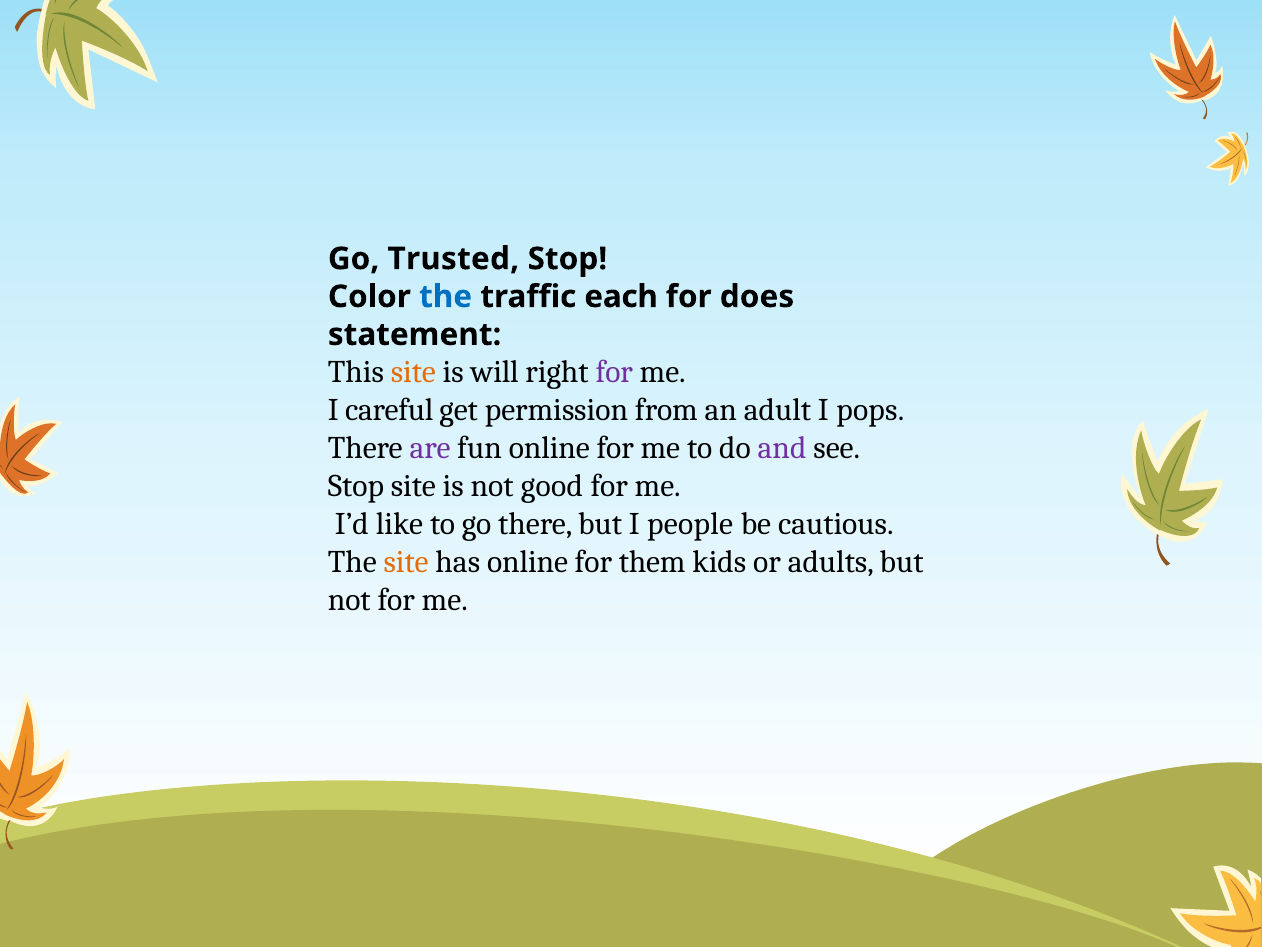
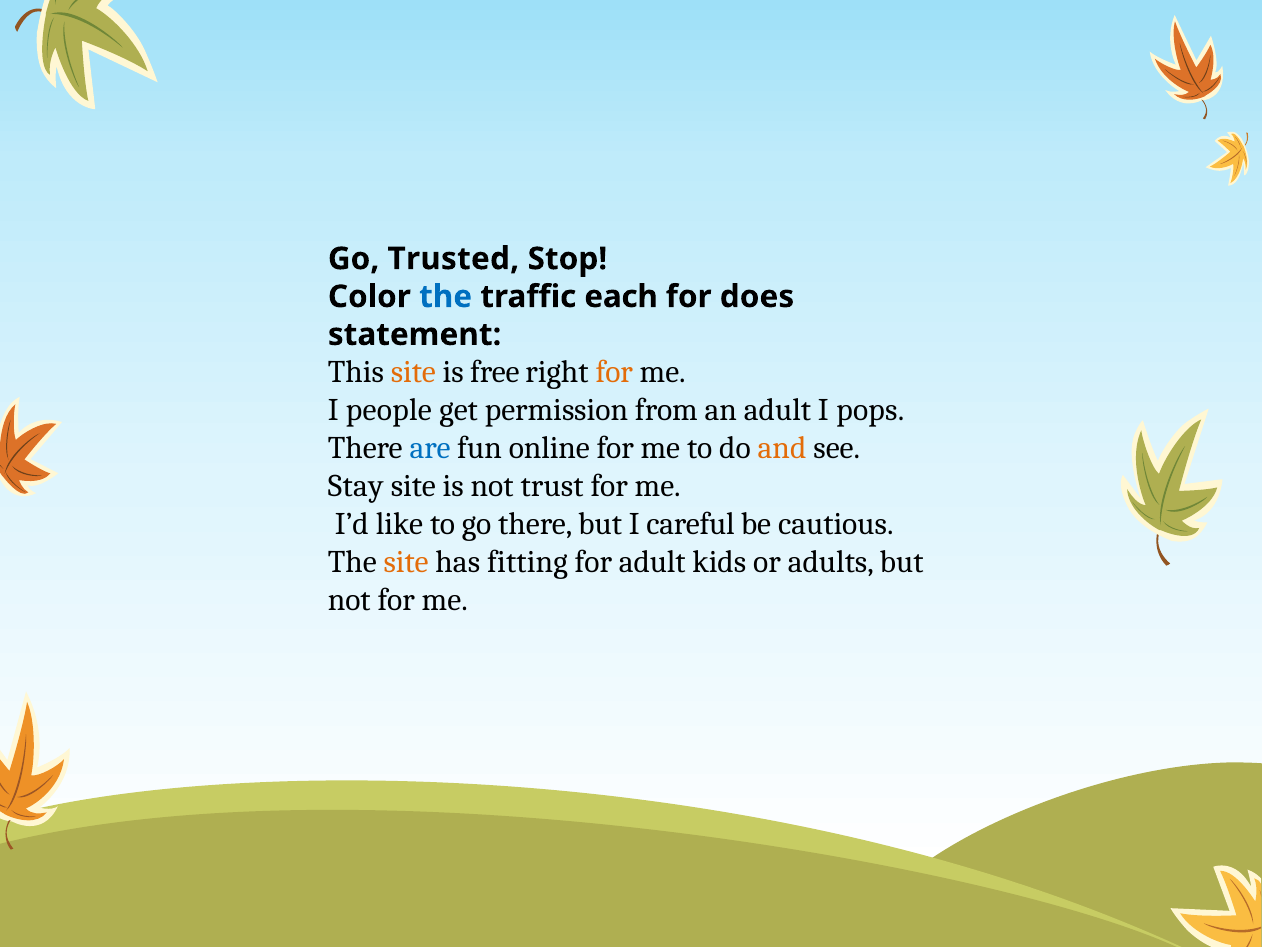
will: will -> free
for at (614, 372) colour: purple -> orange
careful: careful -> people
are colour: purple -> blue
and colour: purple -> orange
Stop at (356, 486): Stop -> Stay
good: good -> trust
people: people -> careful
has online: online -> fitting
for them: them -> adult
